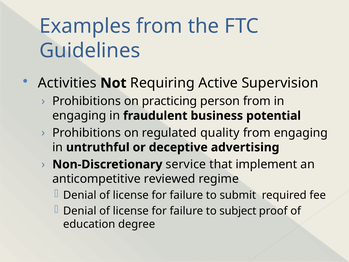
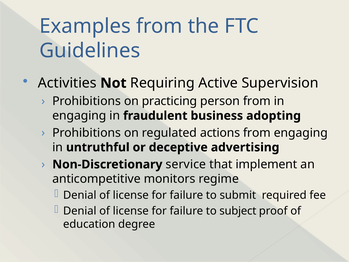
potential: potential -> adopting
quality: quality -> actions
reviewed: reviewed -> monitors
